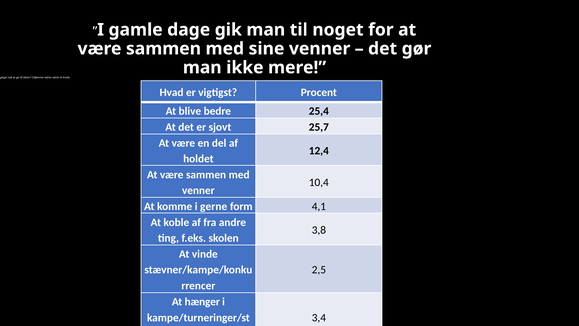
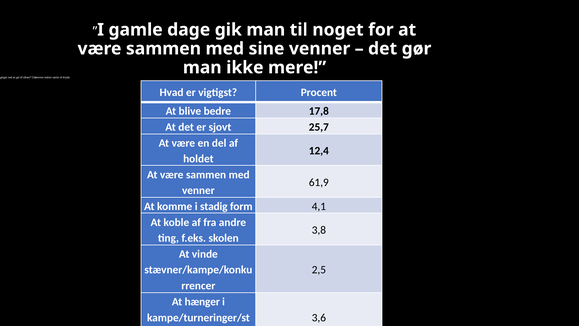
25,4: 25,4 -> 17,8
10,4: 10,4 -> 61,9
gerne: gerne -> stadig
3,4: 3,4 -> 3,6
